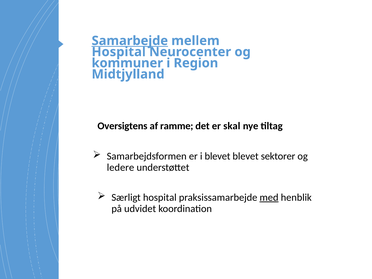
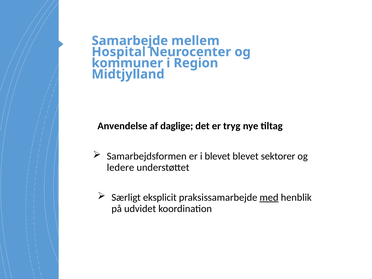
Samarbejde underline: present -> none
Oversigtens: Oversigtens -> Anvendelse
ramme: ramme -> daglige
skal: skal -> tryg
Særligt hospital: hospital -> eksplicit
